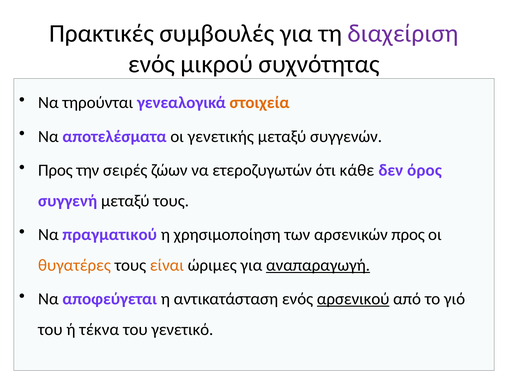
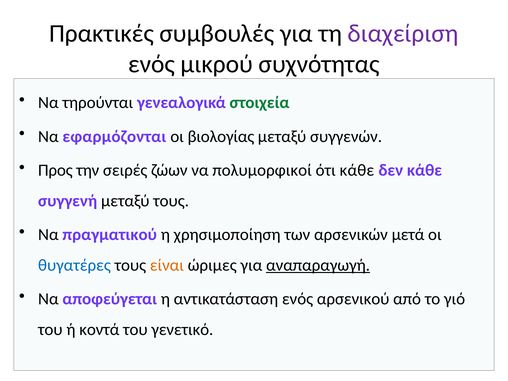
στοιχεία colour: orange -> green
αποτελέσματα: αποτελέσματα -> εφαρμόζονται
γενετικής: γενετικής -> βιολογίας
ετεροζυγωτών: ετεροζυγωτών -> πολυμορφικοί
δεν όρος: όρος -> κάθε
αρσενικών προς: προς -> μετά
θυγατέρες colour: orange -> blue
αρσενικού underline: present -> none
τέκνα: τέκνα -> κοντά
